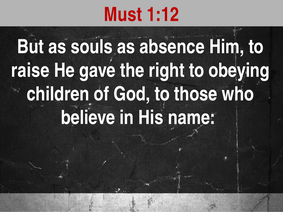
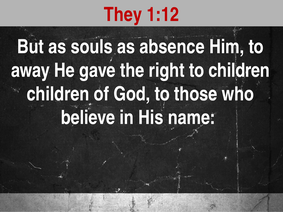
Must: Must -> They
raise: raise -> away
to obeying: obeying -> children
